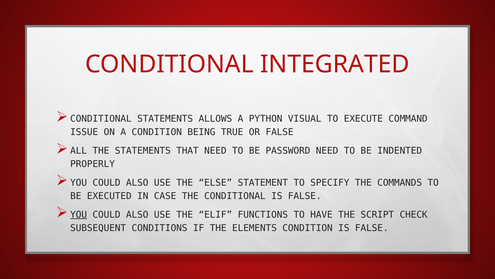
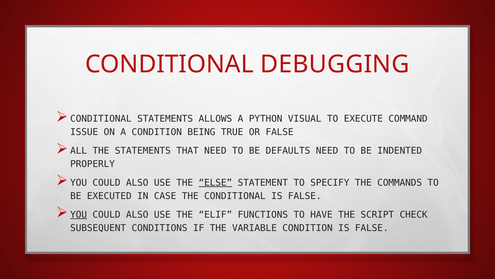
INTEGRATED: INTEGRATED -> DEBUGGING
PASSWORD: PASSWORD -> DEFAULTS
ELSE underline: none -> present
ELEMENTS: ELEMENTS -> VARIABLE
